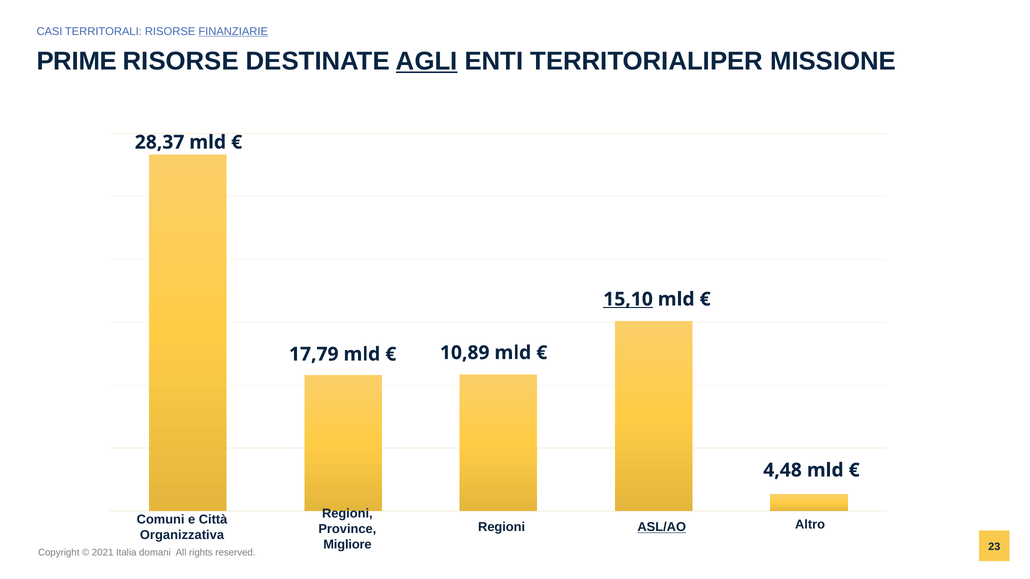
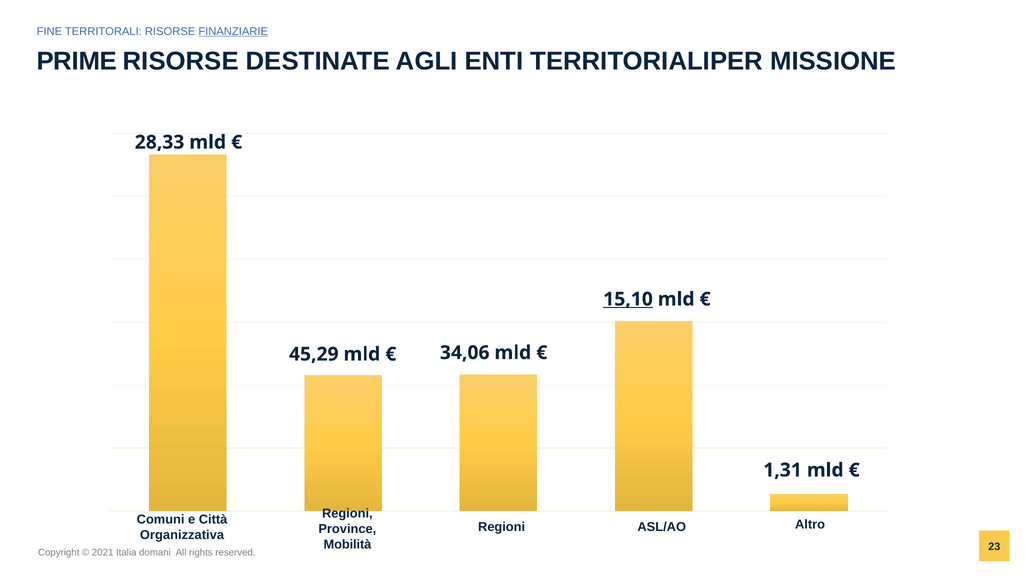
CASI: CASI -> FINE
AGLI underline: present -> none
28,37: 28,37 -> 28,33
17,79: 17,79 -> 45,29
10,89: 10,89 -> 34,06
4,48: 4,48 -> 1,31
ASL/AO underline: present -> none
Migliore: Migliore -> Mobilità
